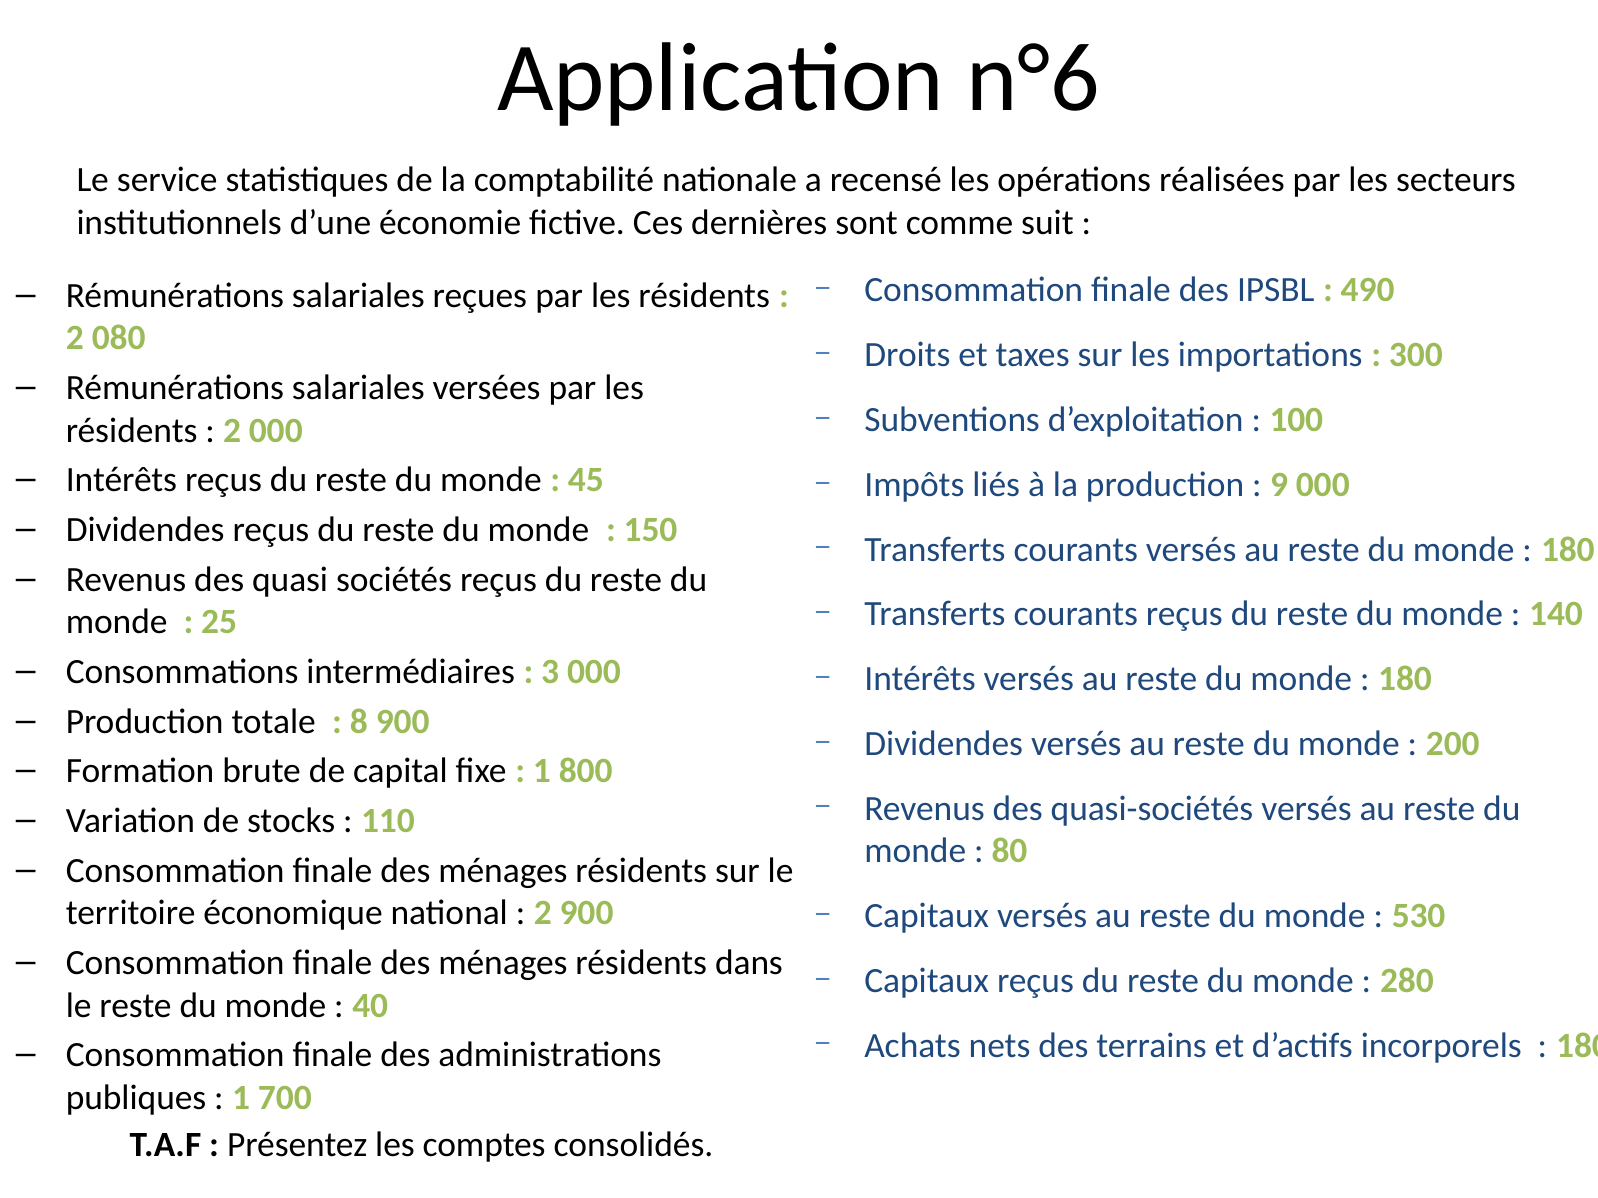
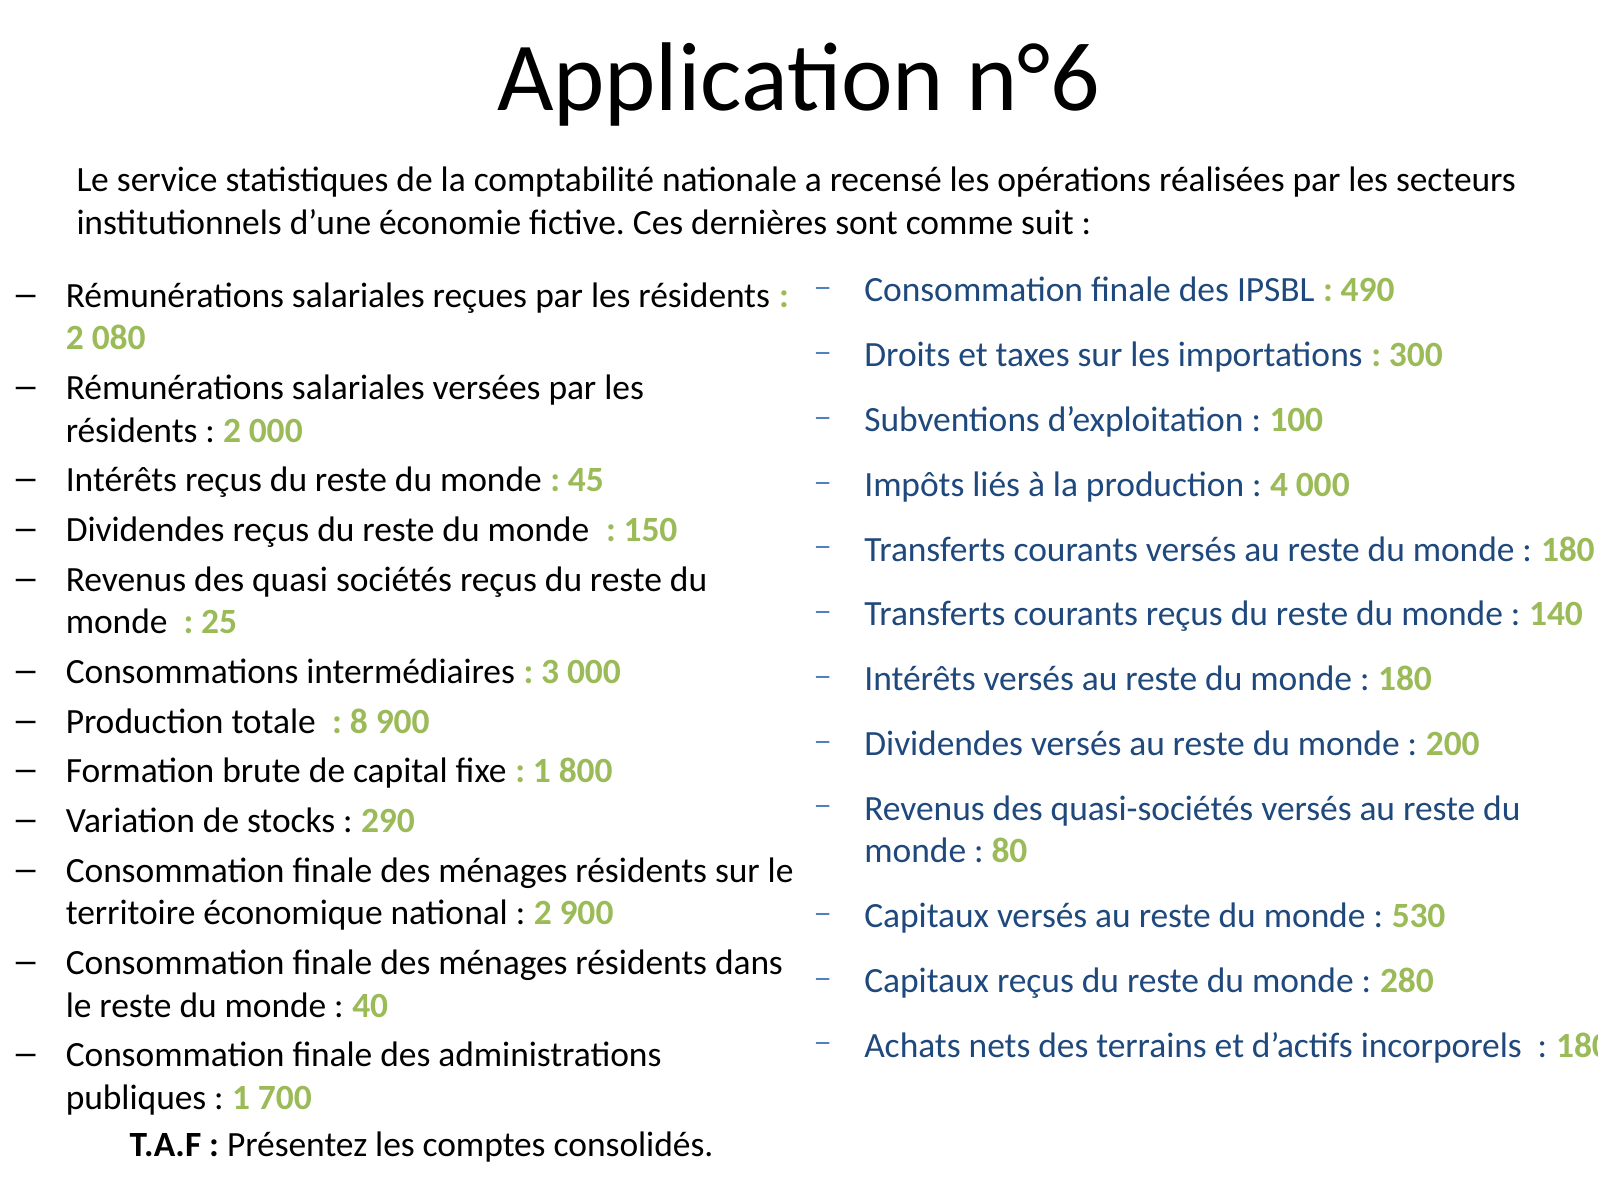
9: 9 -> 4
110: 110 -> 290
